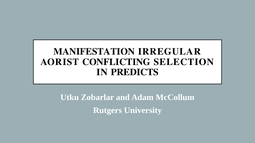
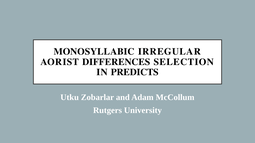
MANIFESTATION: MANIFESTATION -> MONOSYLLABIC
CONFLICTING: CONFLICTING -> DIFFERENCES
